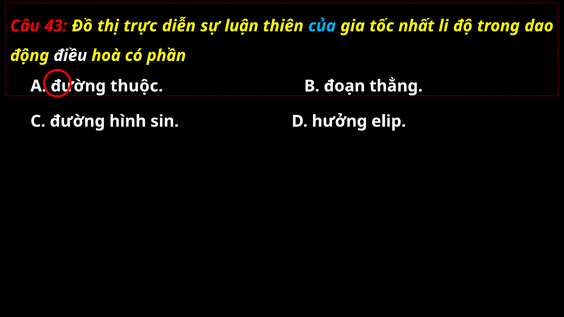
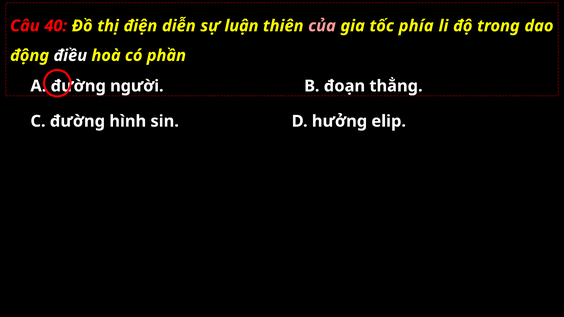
43: 43 -> 40
trực: trực -> điện
của colour: light blue -> pink
nhất: nhất -> phía
thuộc: thuộc -> người
